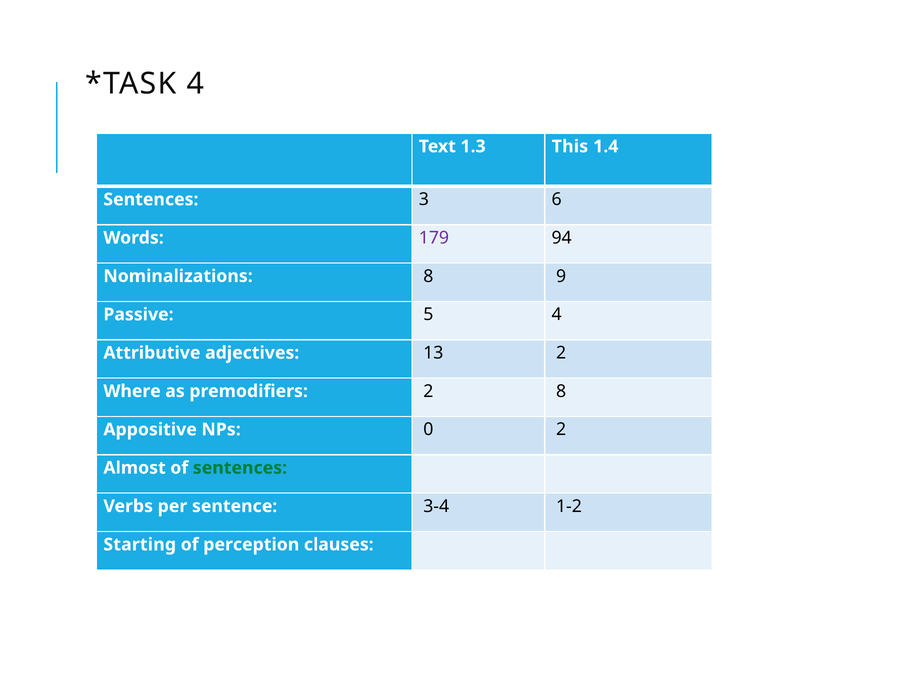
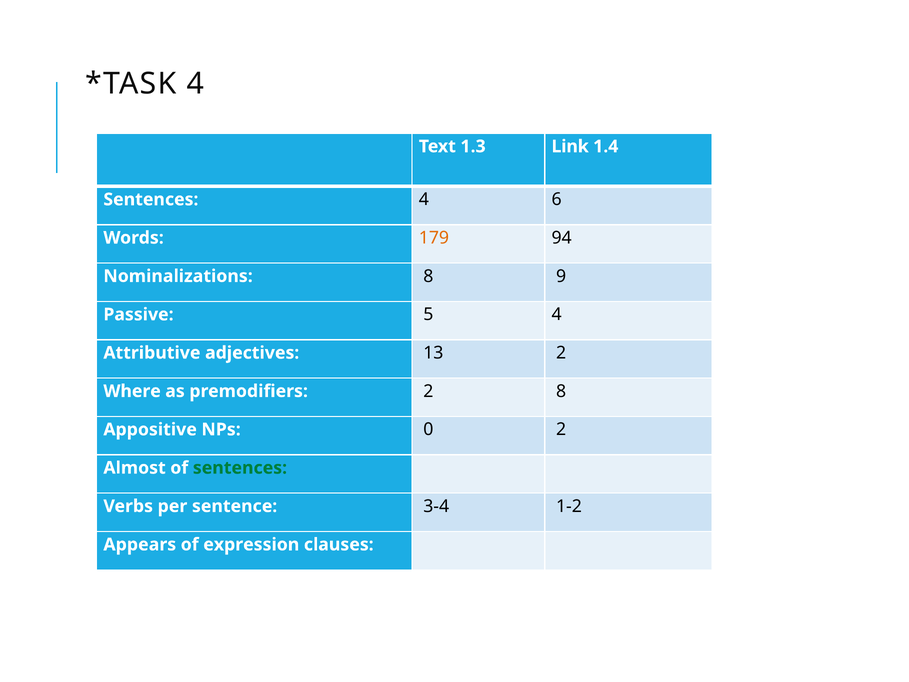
This: This -> Link
Sentences 3: 3 -> 4
179 colour: purple -> orange
Starting: Starting -> Appears
perception: perception -> expression
